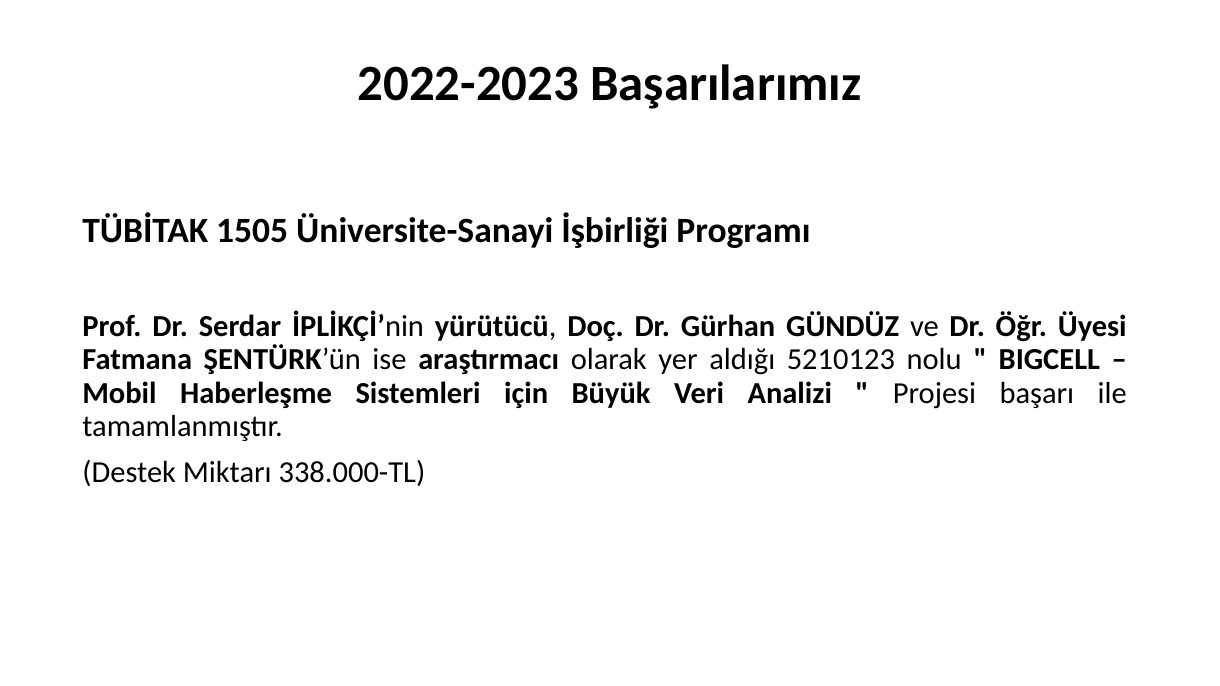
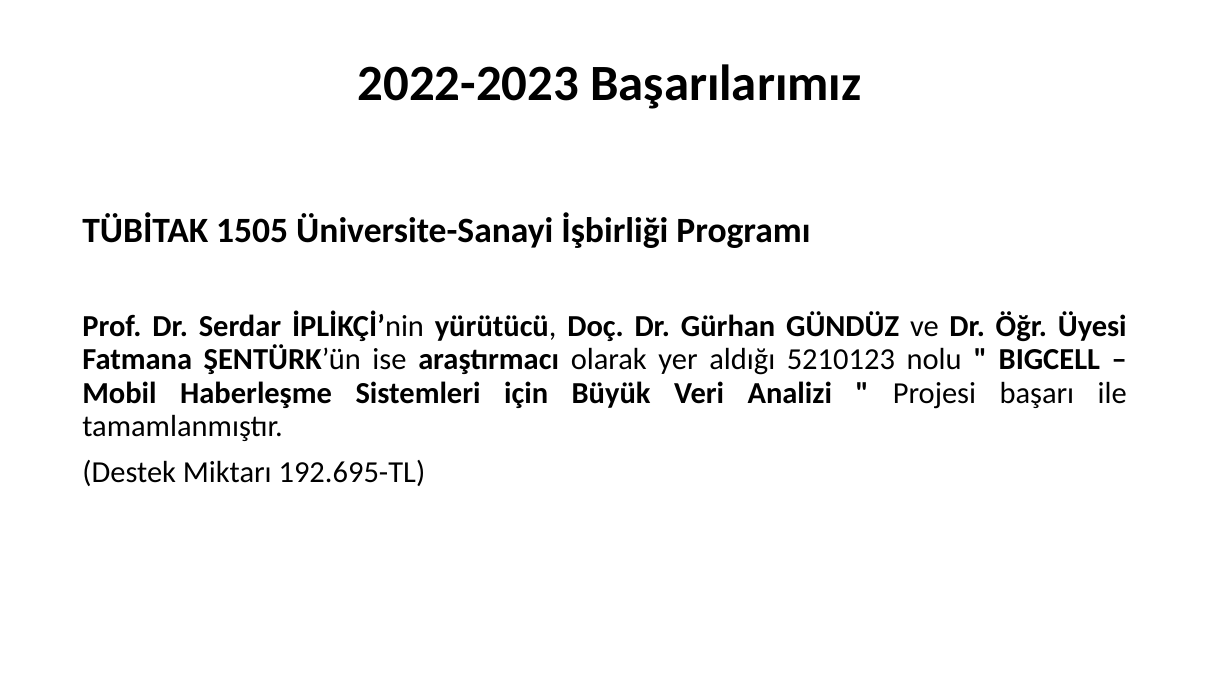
338.000-TL: 338.000-TL -> 192.695-TL
